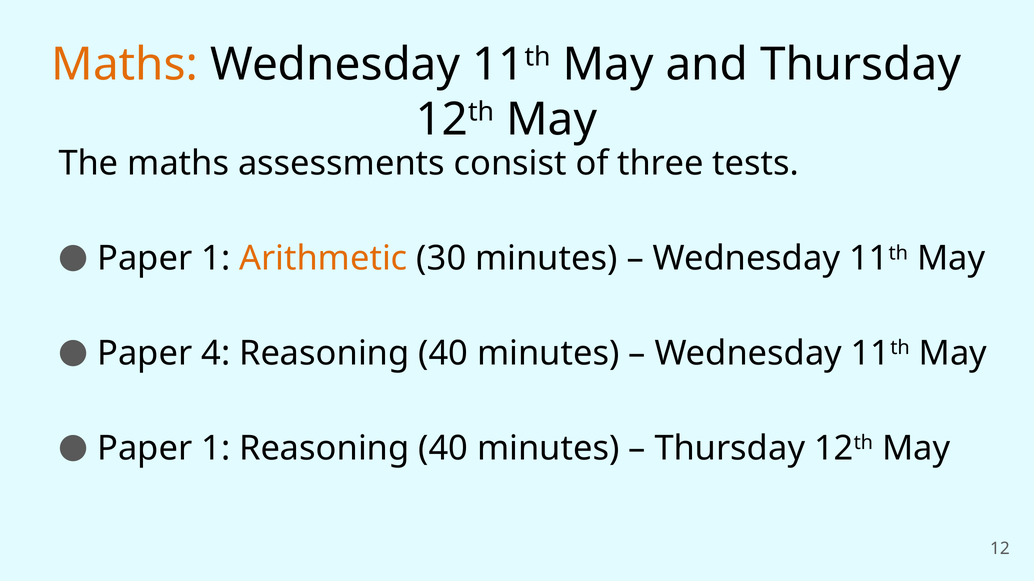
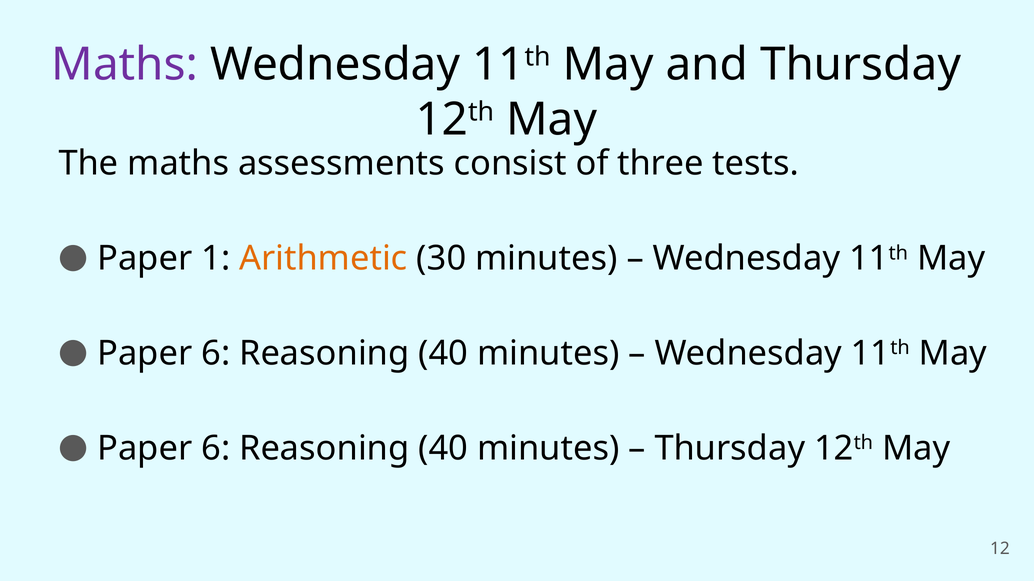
Maths at (125, 65) colour: orange -> purple
4 at (216, 354): 4 -> 6
1 at (216, 449): 1 -> 6
